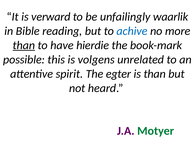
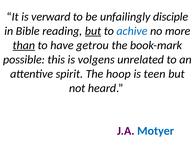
waarlik: waarlik -> disciple
but at (93, 31) underline: none -> present
hierdie: hierdie -> getrou
egter: egter -> hoop
is than: than -> teen
Motyer colour: green -> blue
